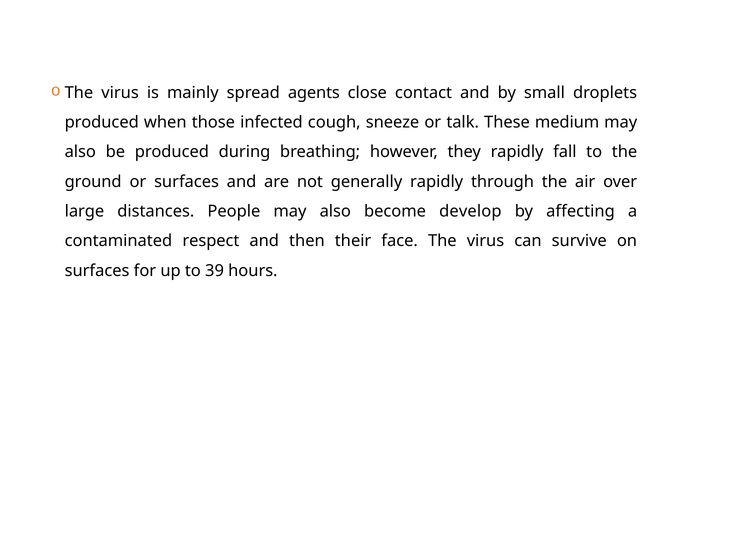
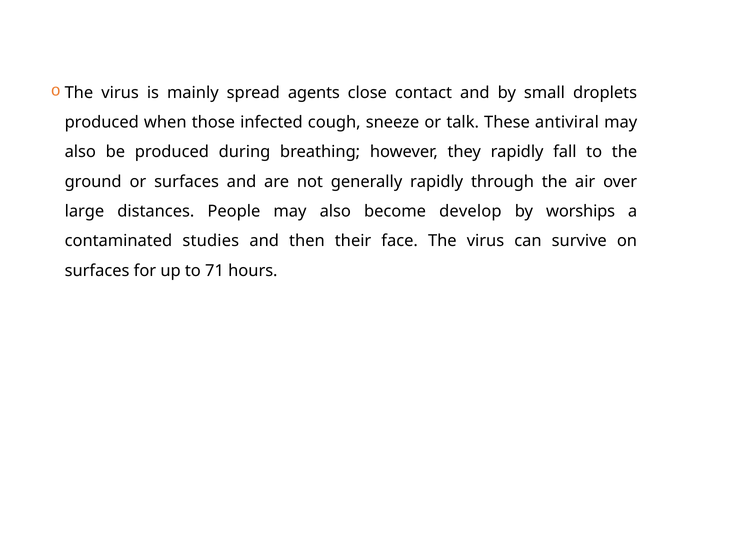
medium: medium -> antiviral
affecting: affecting -> worships
respect: respect -> studies
39: 39 -> 71
